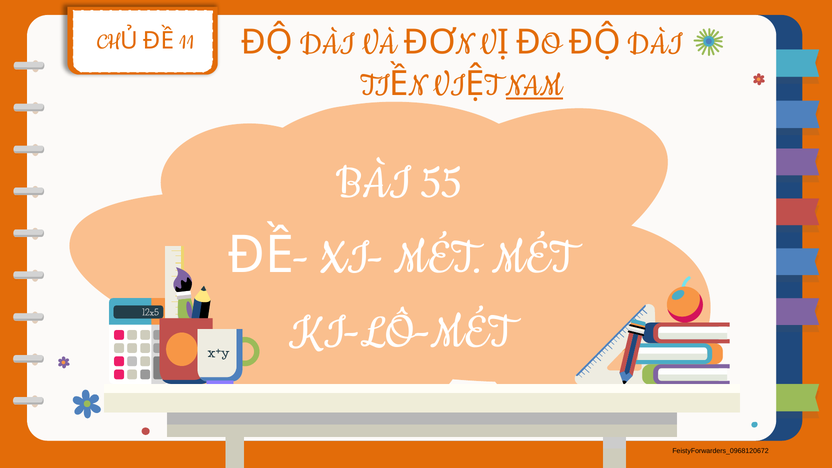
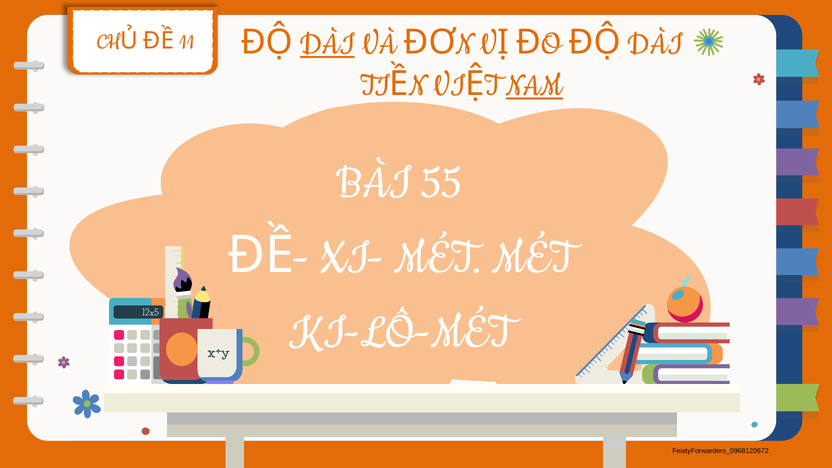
DÀI at (327, 42) underline: none -> present
